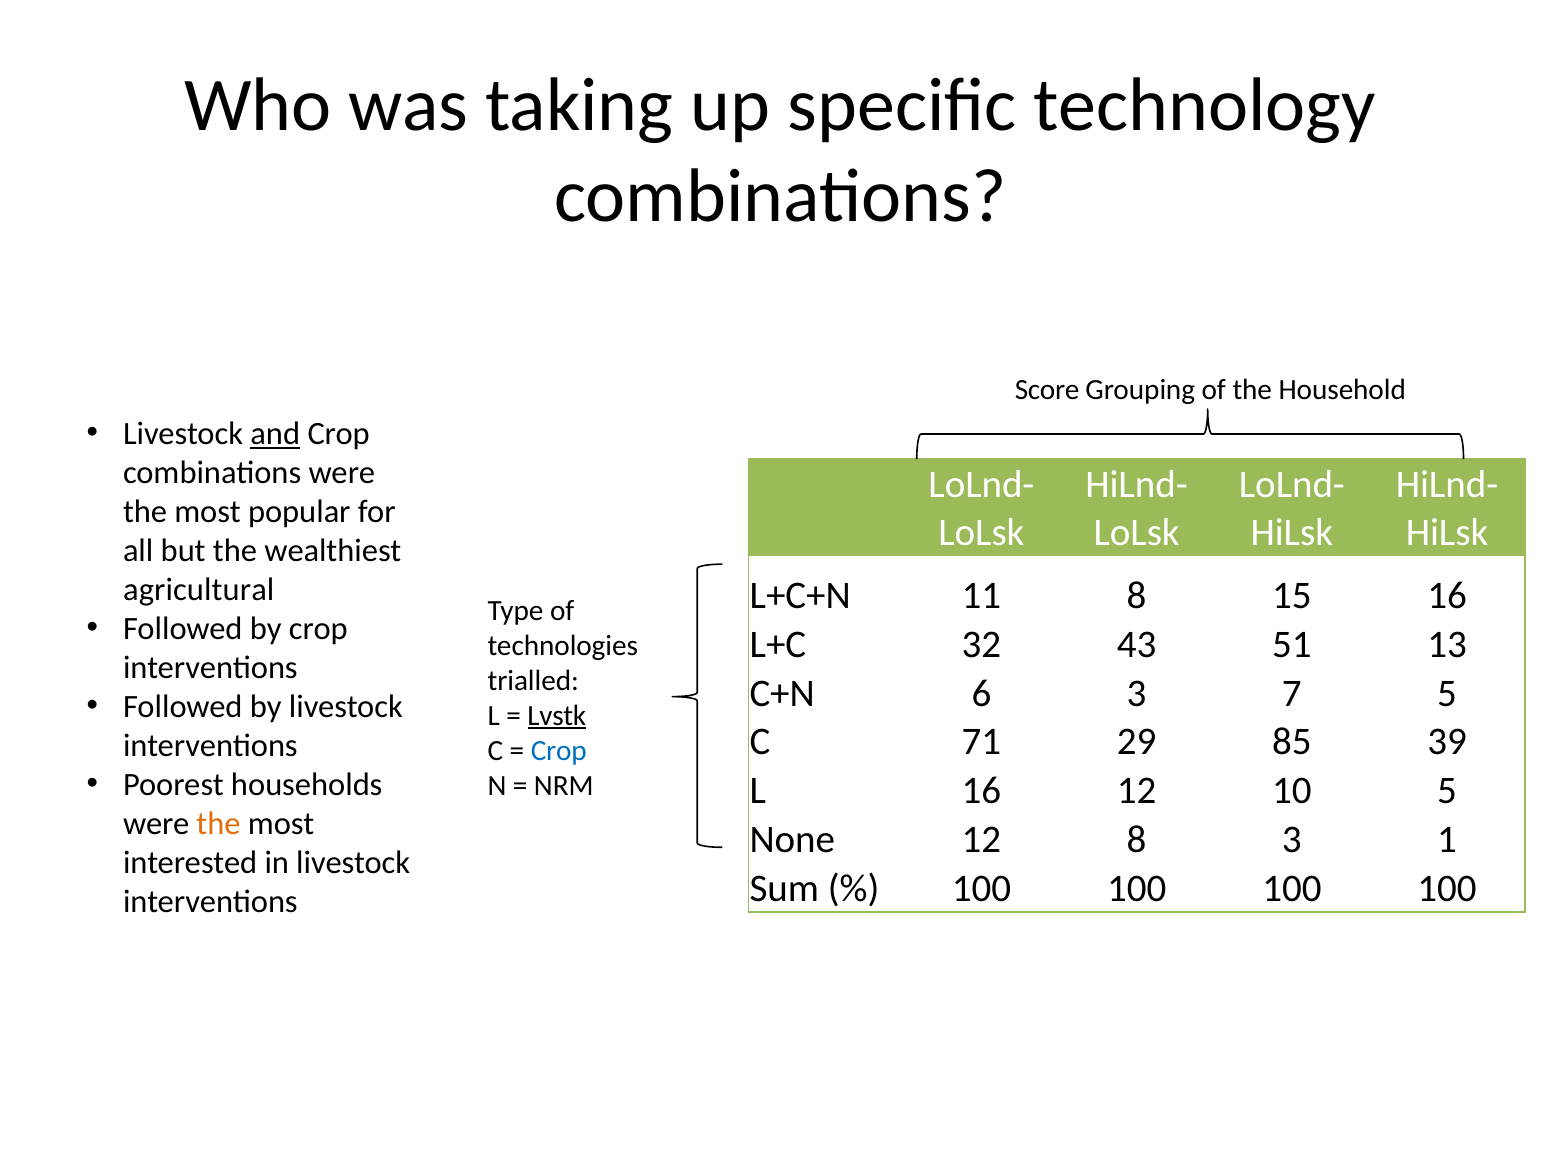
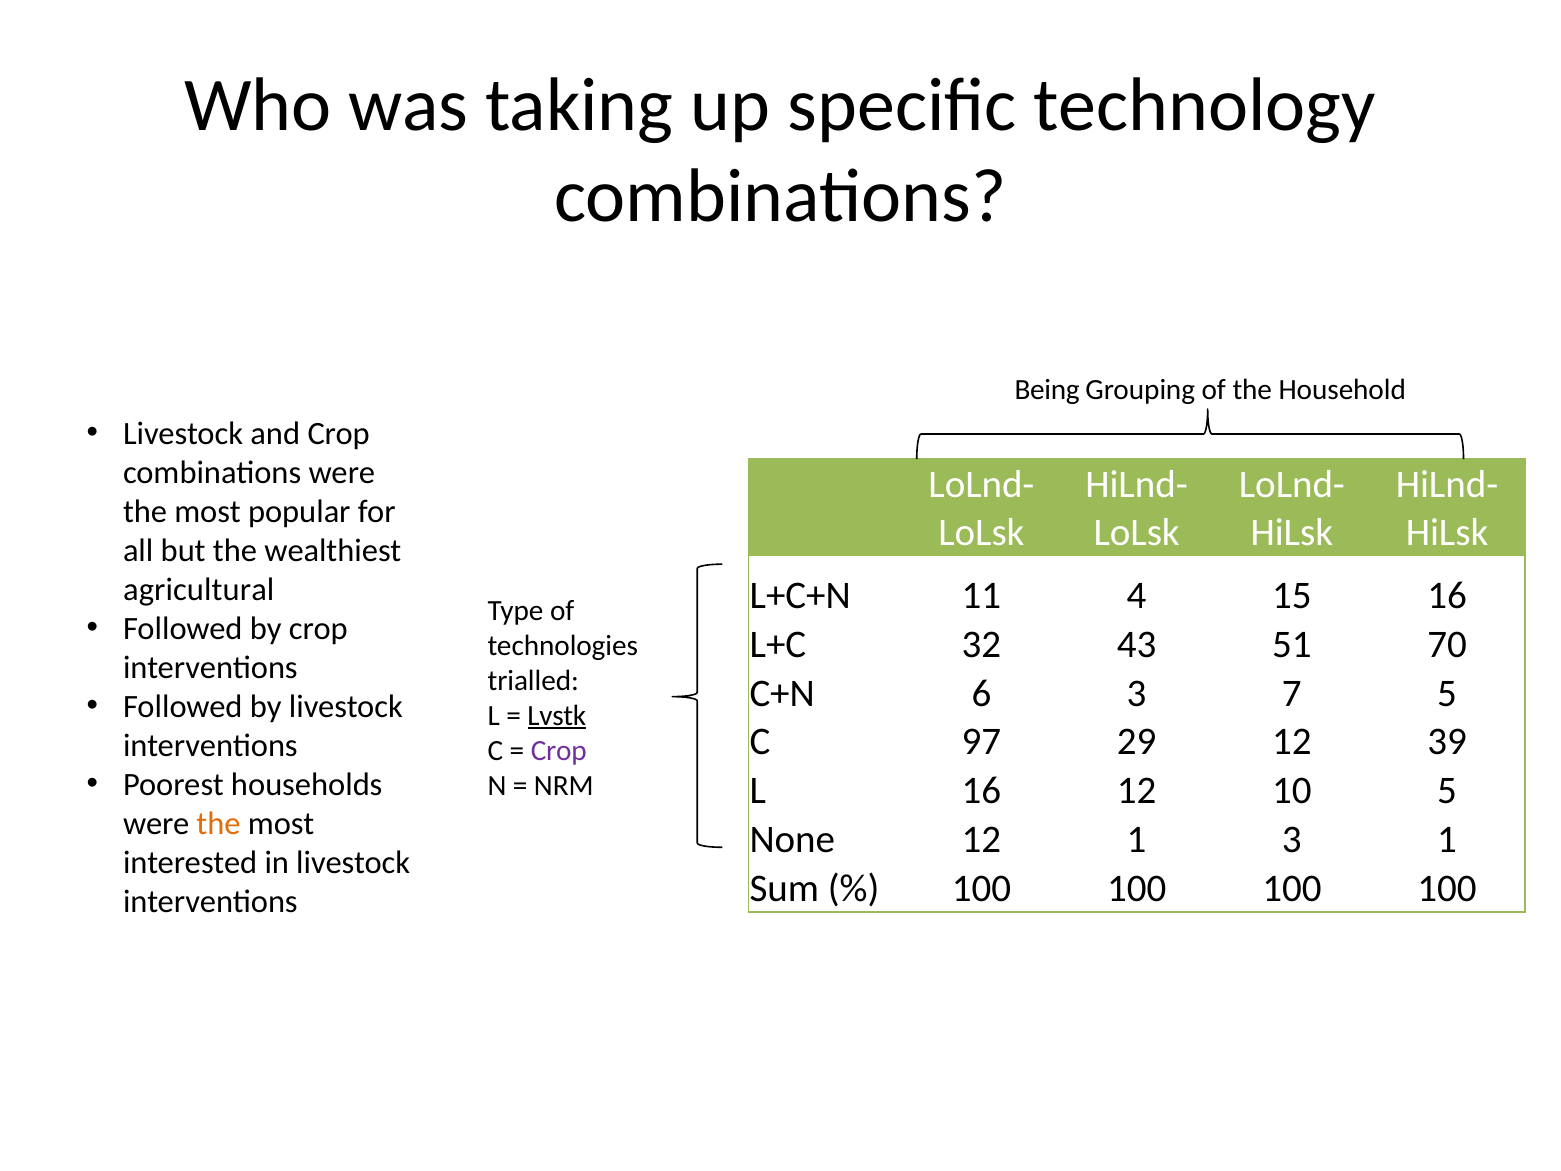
Score: Score -> Being
and underline: present -> none
11 8: 8 -> 4
13: 13 -> 70
71: 71 -> 97
29 85: 85 -> 12
Crop at (559, 751) colour: blue -> purple
12 8: 8 -> 1
